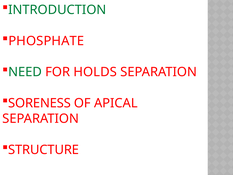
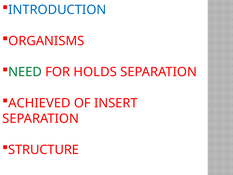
INTRODUCTION colour: green -> blue
PHOSPHATE: PHOSPHATE -> ORGANISMS
SORENESS: SORENESS -> ACHIEVED
APICAL: APICAL -> INSERT
